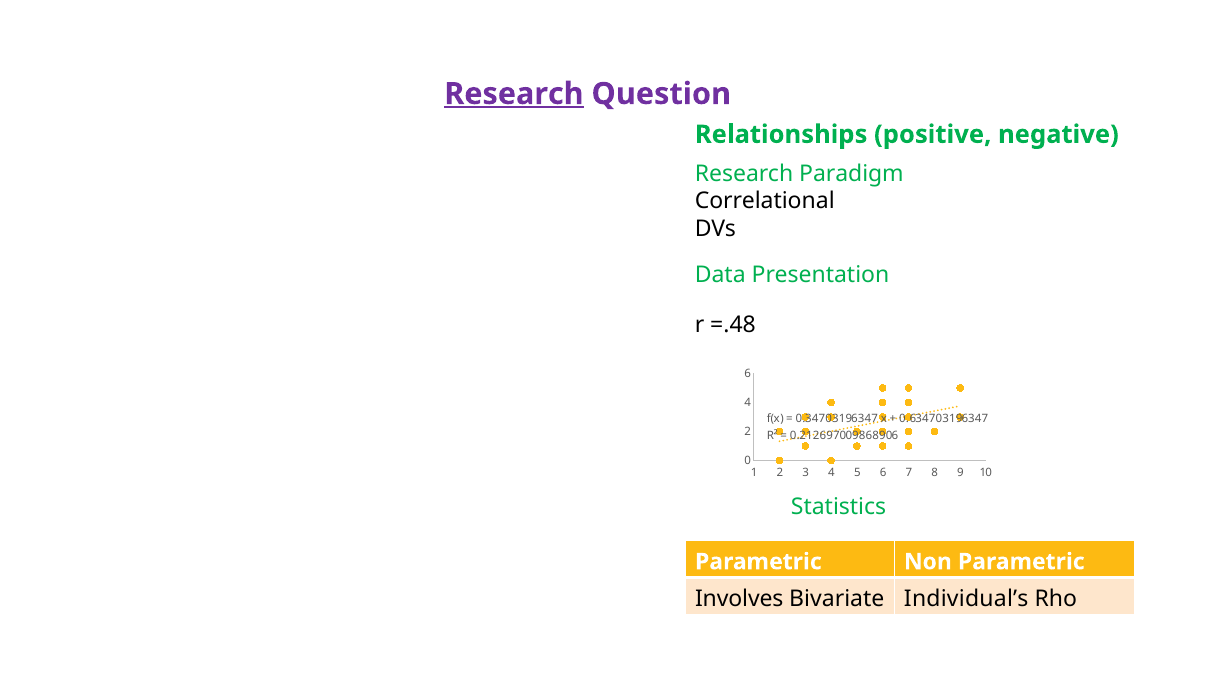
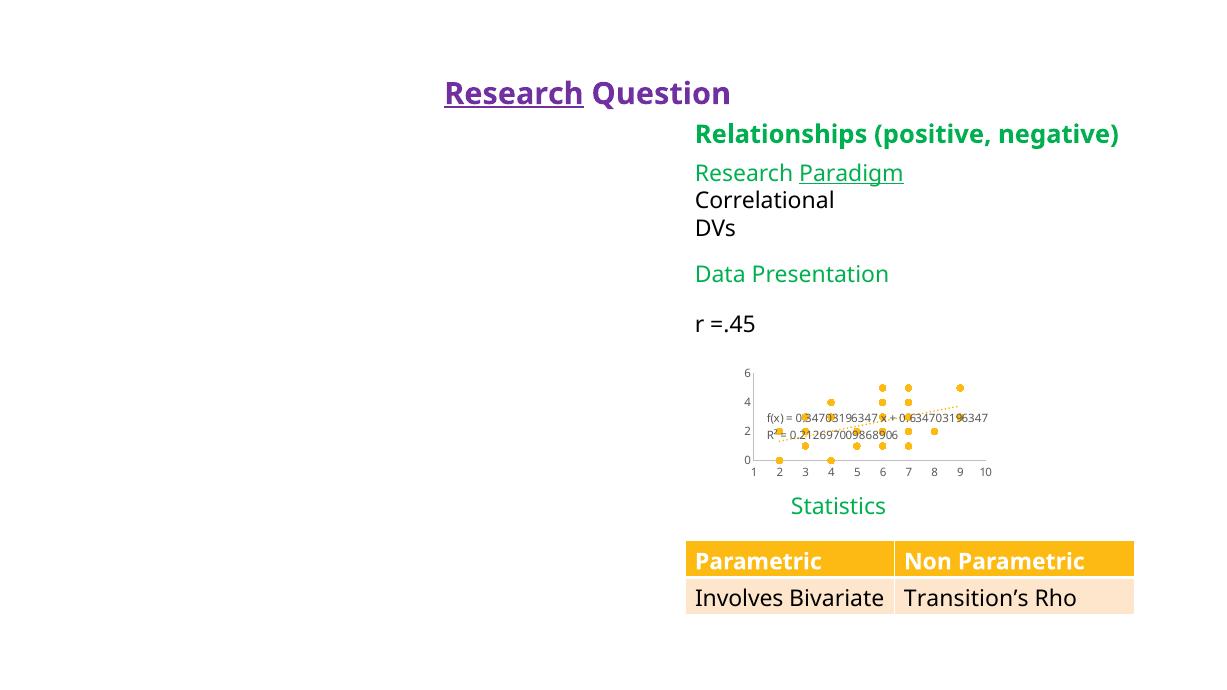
Paradigm underline: none -> present
=.48: =.48 -> =.45
Individual’s: Individual’s -> Transition’s
